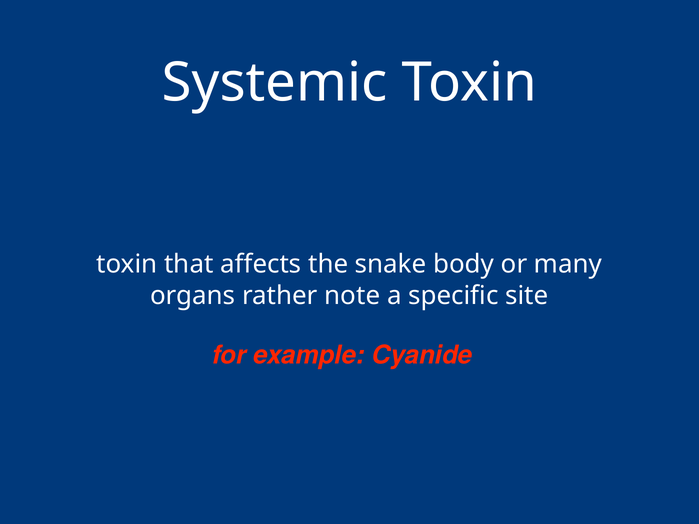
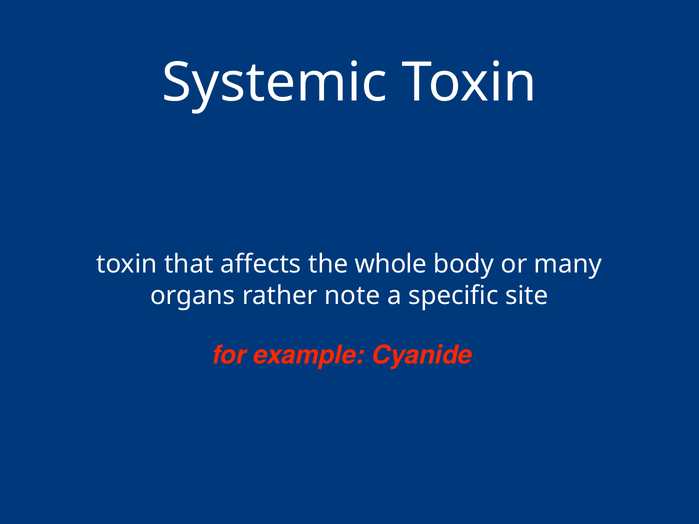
snake: snake -> whole
